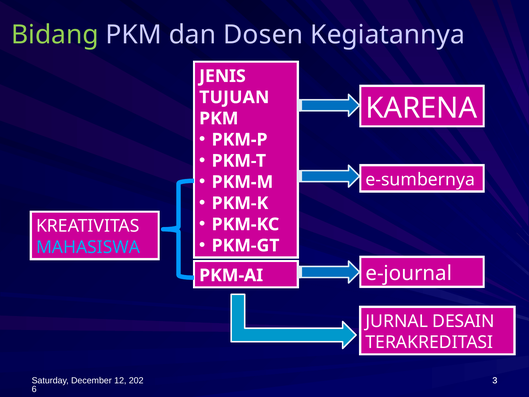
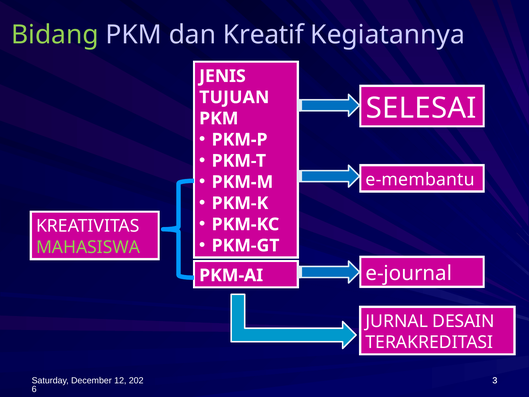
Dosen: Dosen -> Kreatif
KARENA: KARENA -> SELESAI
e-sumbernya: e-sumbernya -> e-membantu
MAHASISWA colour: light blue -> light green
